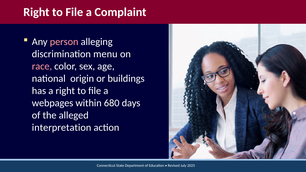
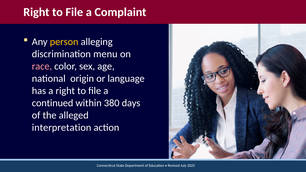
person colour: pink -> yellow
buildings: buildings -> language
webpages: webpages -> continued
680: 680 -> 380
